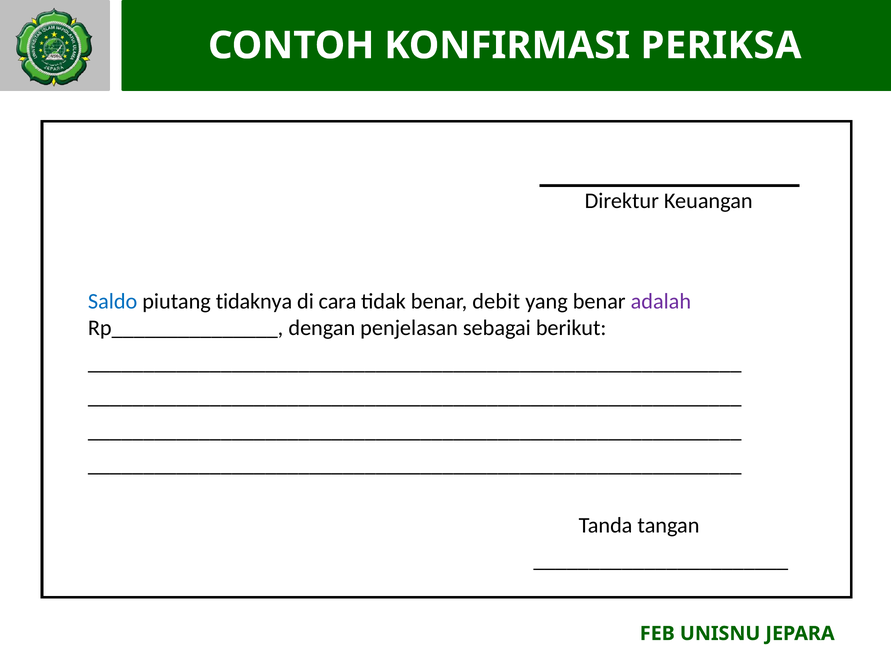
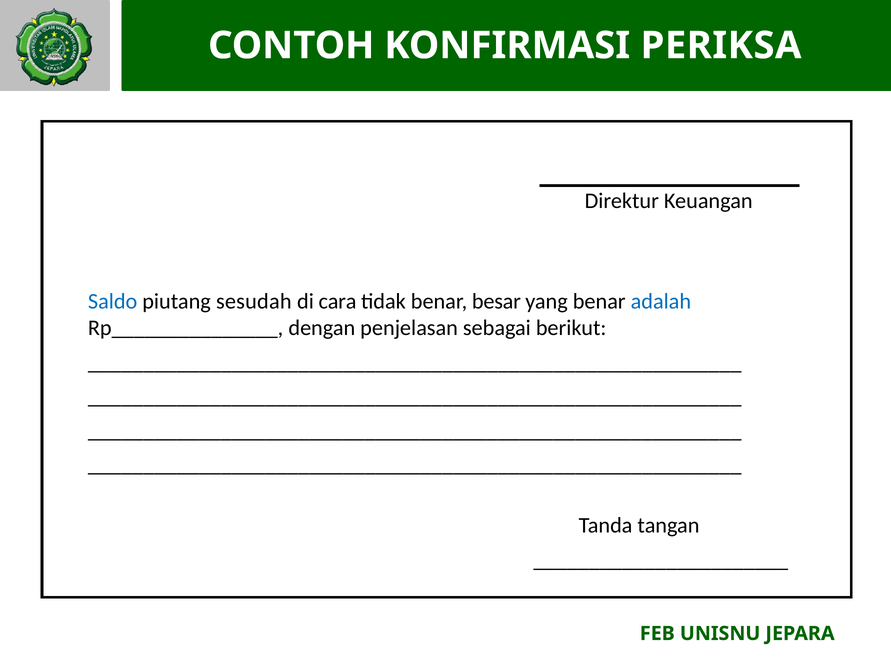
tidaknya: tidaknya -> sesudah
debit: debit -> besar
adalah colour: purple -> blue
